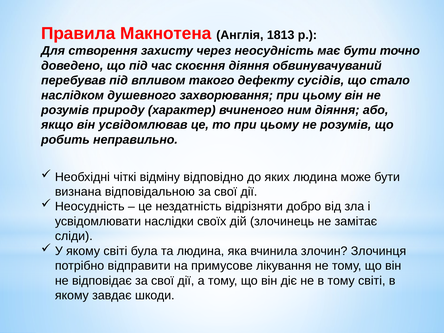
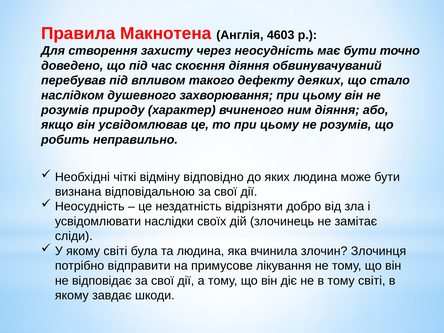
1813: 1813 -> 4603
сусідів: сусідів -> деяких
